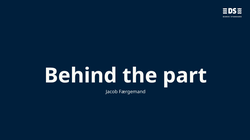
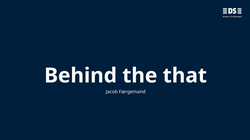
part: part -> that
